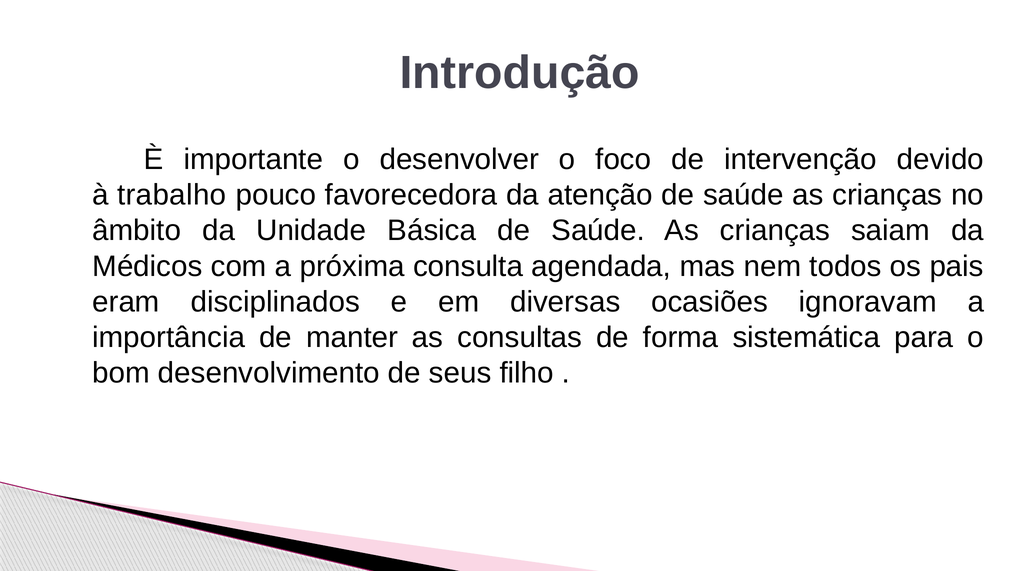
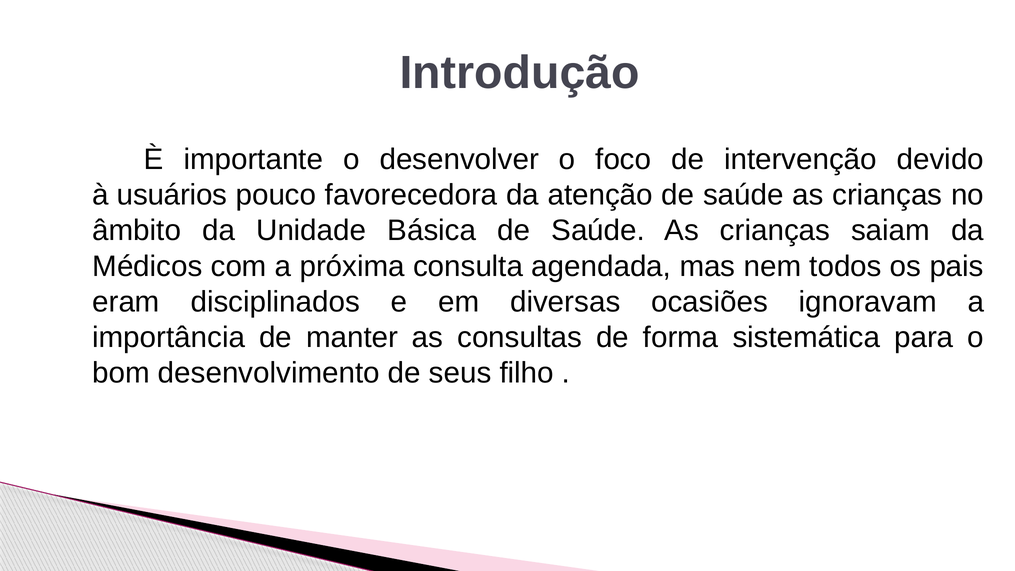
trabalho: trabalho -> usuários
